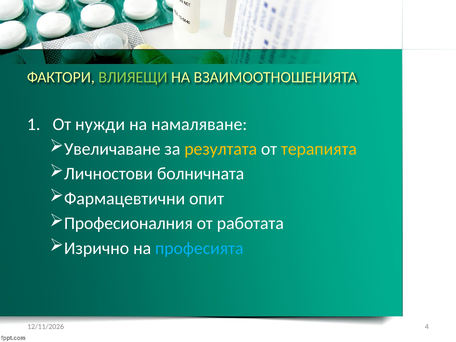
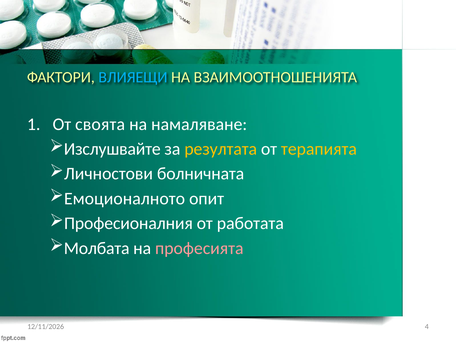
ВЛИЯЕЩИ colour: light green -> light blue
нужди: нужди -> своята
Увеличаване: Увеличаване -> Изслушвайте
Фармацевтични: Фармацевтични -> Емоционалното
Изрично: Изрично -> Молбата
професията colour: light blue -> pink
